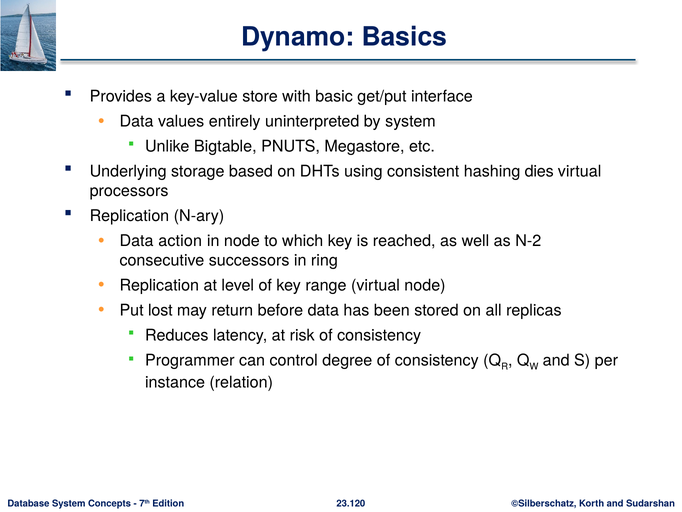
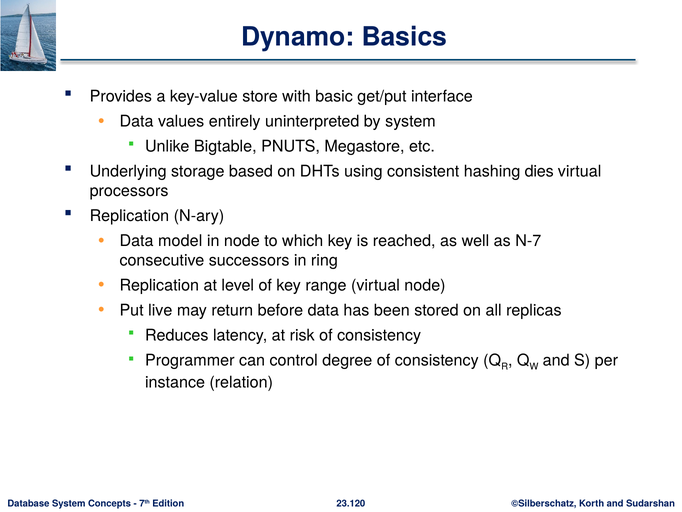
action: action -> model
N-2: N-2 -> N-7
lost: lost -> live
